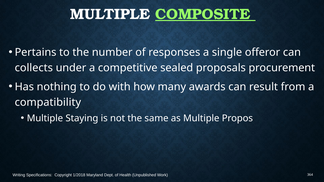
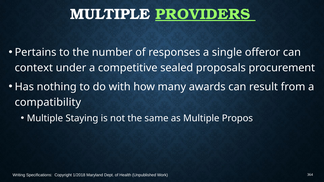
COMPOSITE: COMPOSITE -> PROVIDERS
collects: collects -> context
